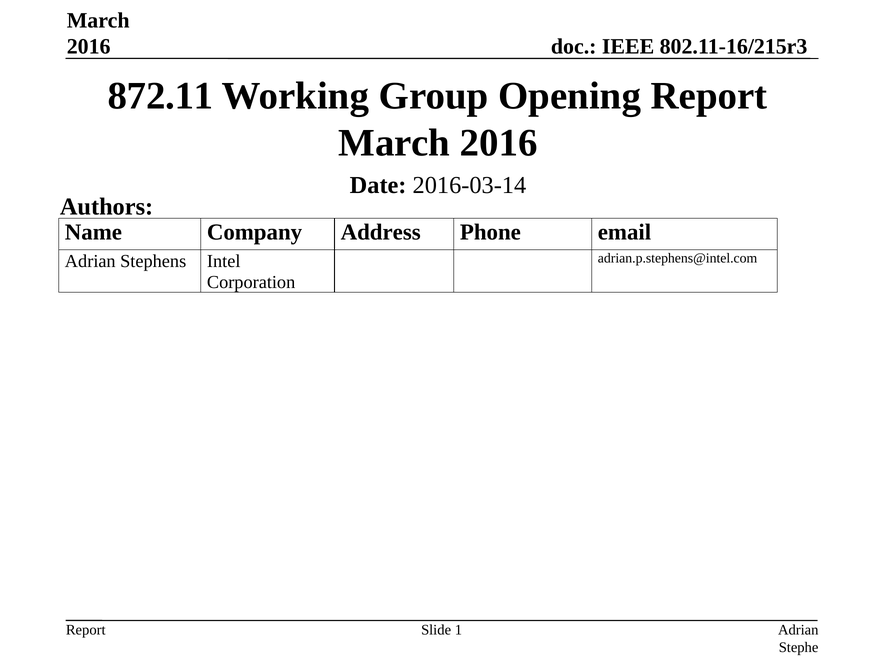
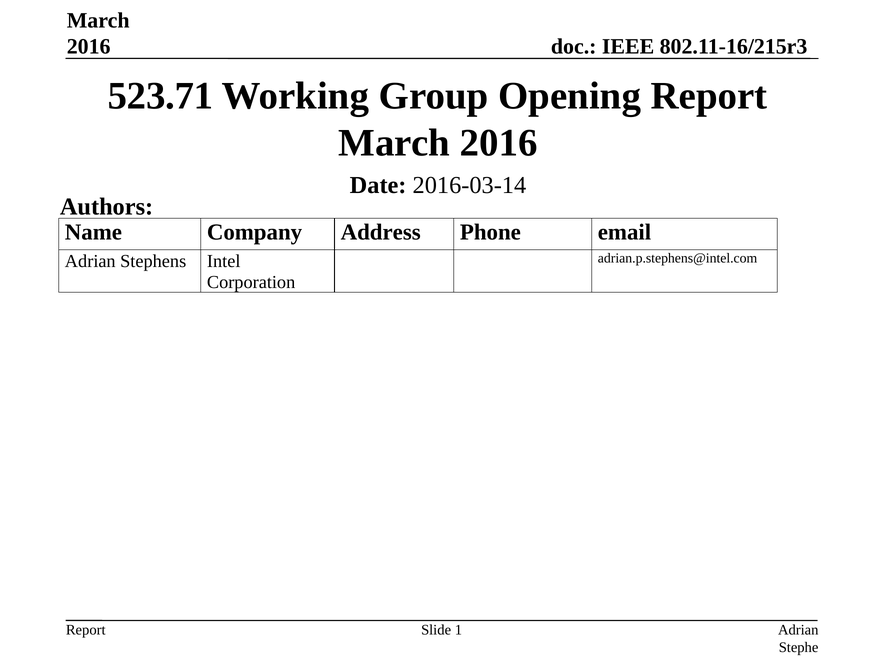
872.11: 872.11 -> 523.71
